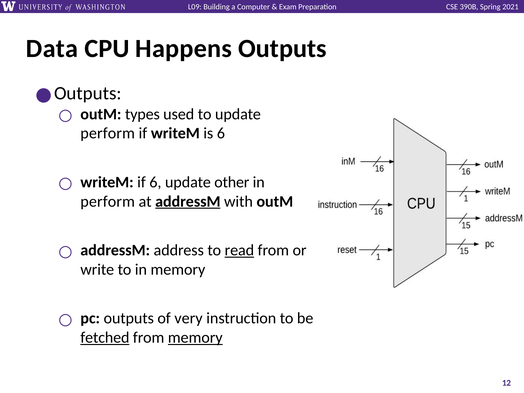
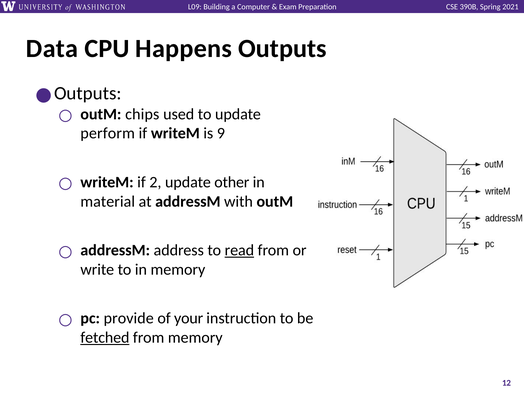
types: types -> chips
is 6: 6 -> 9
if 6: 6 -> 2
perform at (108, 201): perform -> material
addressM at (188, 201) underline: present -> none
pc outputs: outputs -> provide
very: very -> your
memory at (195, 338) underline: present -> none
